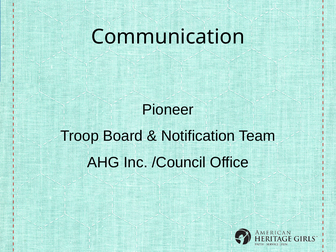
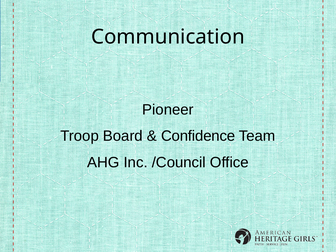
Notification: Notification -> Confidence
